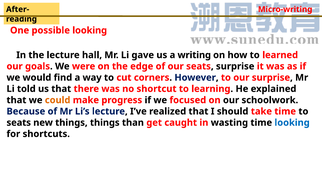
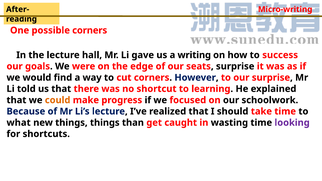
possible looking: looking -> corners
learned: learned -> success
seats at (19, 123): seats -> what
looking at (292, 123) colour: blue -> purple
